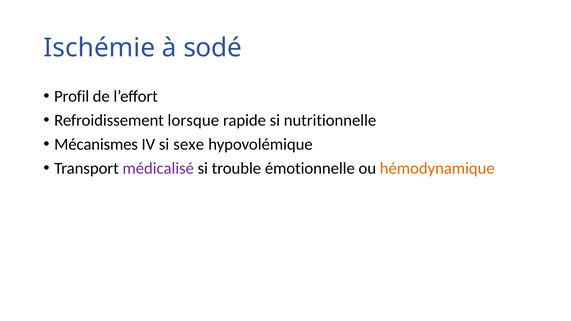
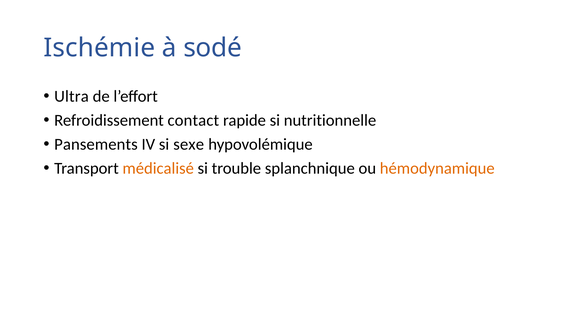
Profil: Profil -> Ultra
lorsque: lorsque -> contact
Mécanismes: Mécanismes -> Pansements
médicalisé colour: purple -> orange
émotionnelle: émotionnelle -> splanchnique
